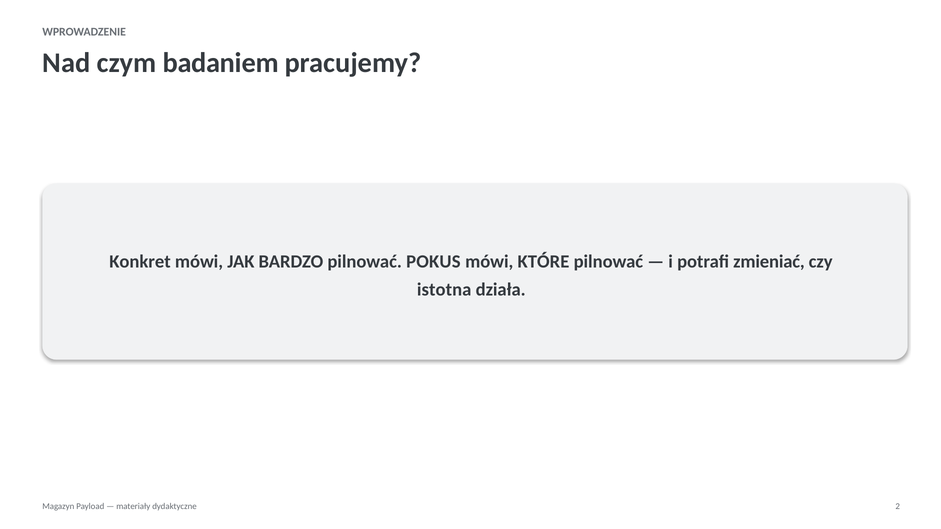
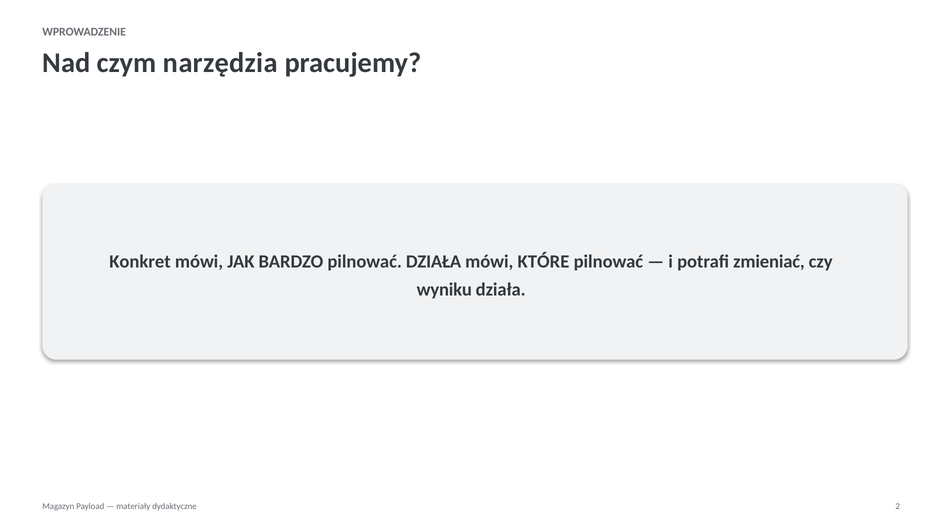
badaniem: badaniem -> narzędzia
pilnować POKUS: POKUS -> DZIAŁA
istotna: istotna -> wyniku
